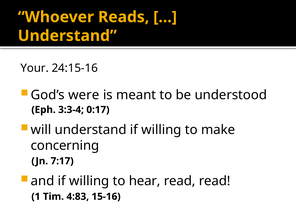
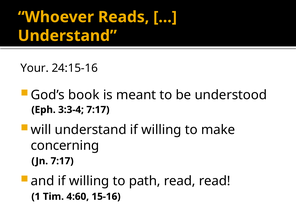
were: were -> book
3:3-4 0:17: 0:17 -> 7:17
hear: hear -> path
4:83: 4:83 -> 4:60
